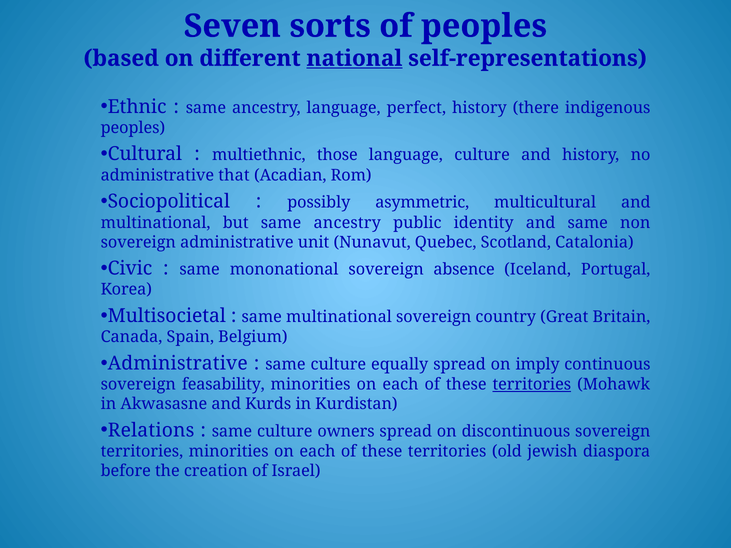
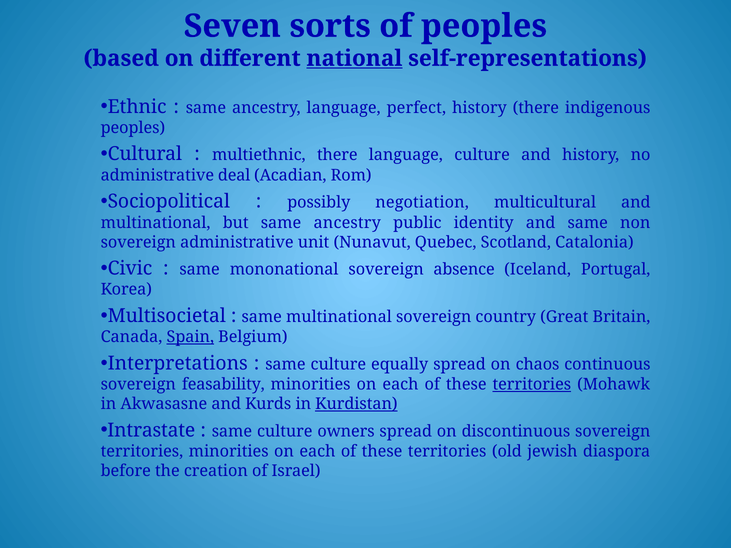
multiethnic those: those -> there
that: that -> deal
asymmetric: asymmetric -> negotiation
Spain underline: none -> present
Administrative at (178, 364): Administrative -> Interpretations
imply: imply -> chaos
Kurdistan underline: none -> present
Relations: Relations -> Intrastate
